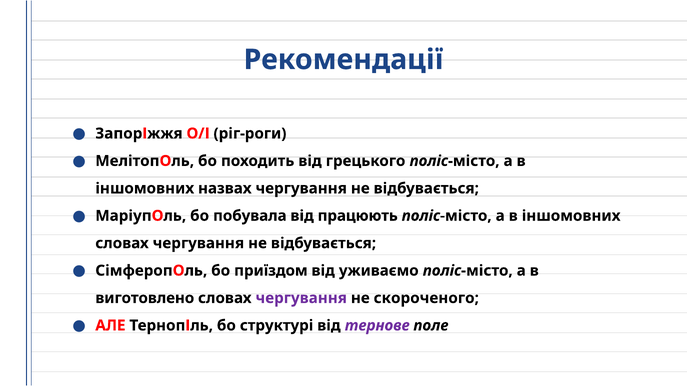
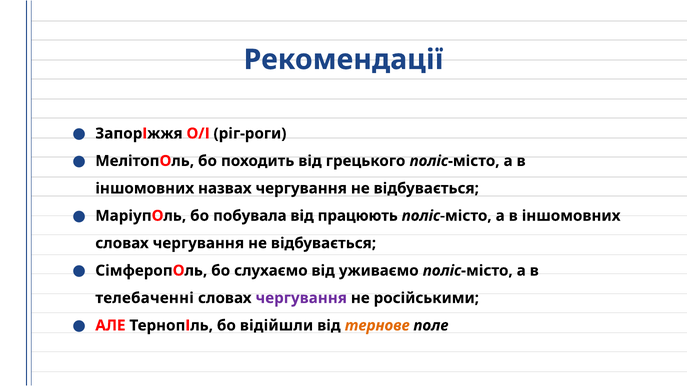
приїздом: приїздом -> слухаємо
виготовлено: виготовлено -> телебаченні
скороченого: скороченого -> російськими
структурі: структурі -> відійшли
тернове colour: purple -> orange
